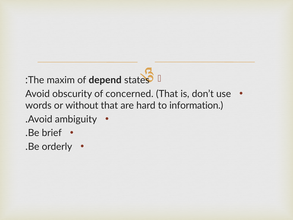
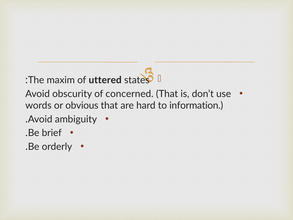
depend: depend -> uttered
without: without -> obvious
